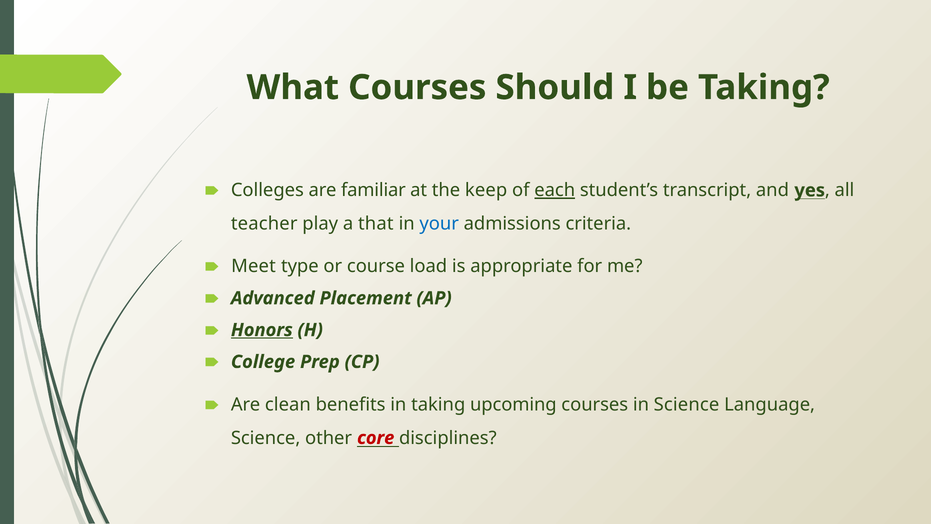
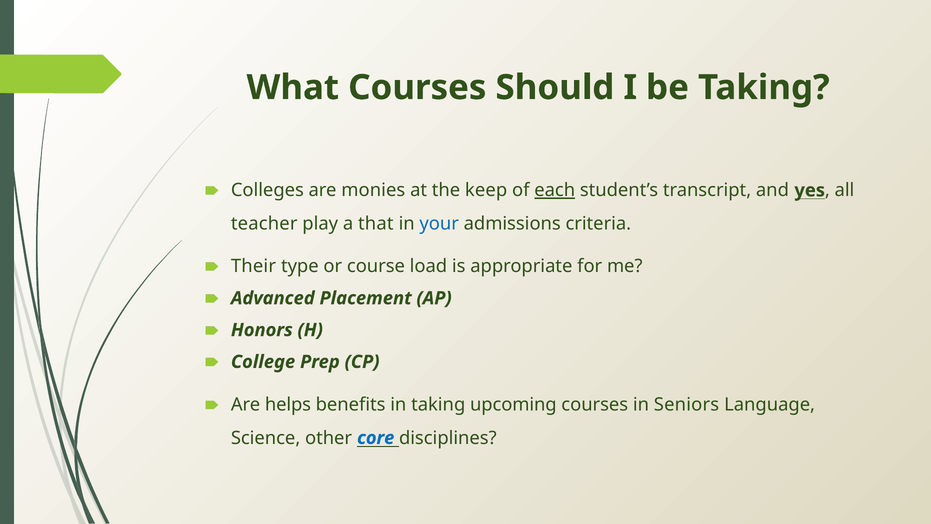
familiar: familiar -> monies
Meet: Meet -> Their
Honors underline: present -> none
clean: clean -> helps
in Science: Science -> Seniors
core colour: red -> blue
